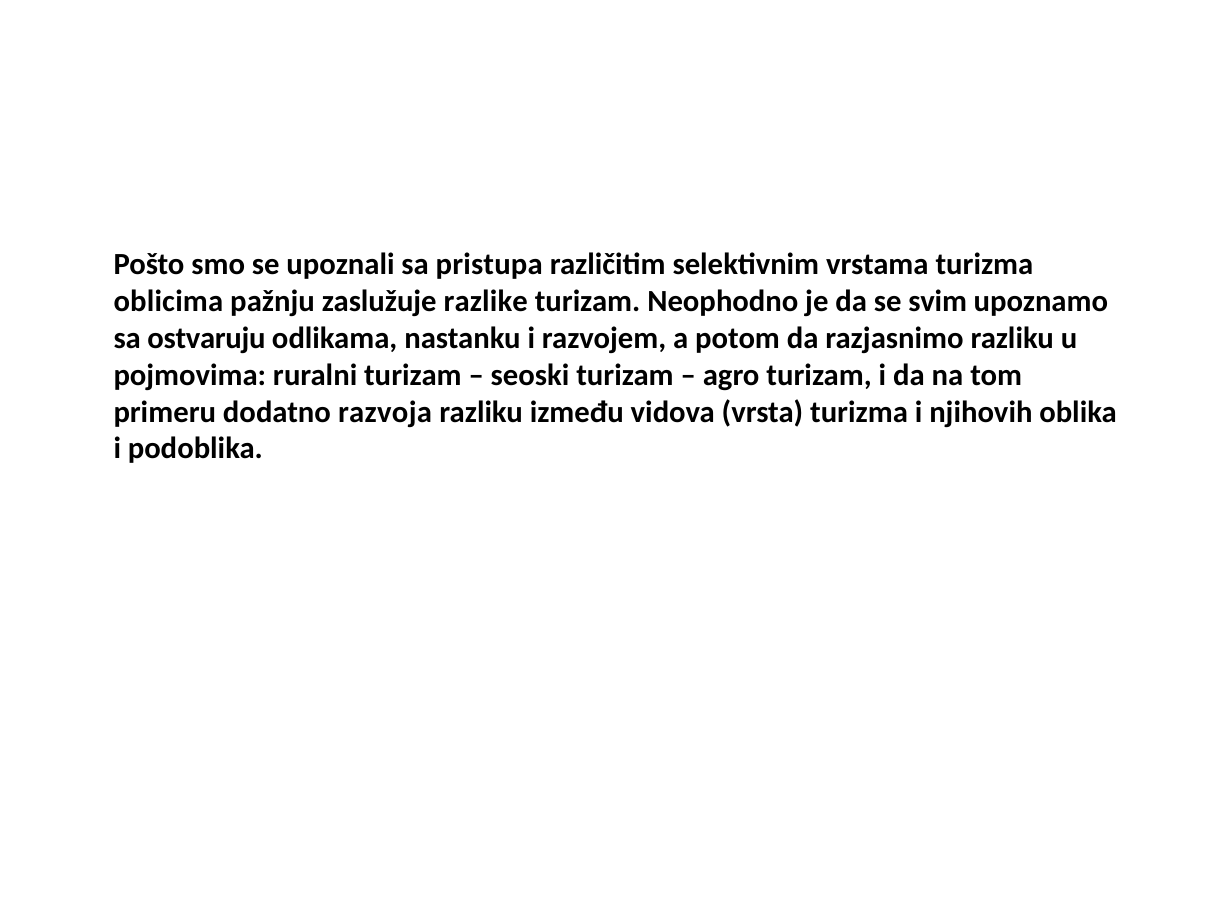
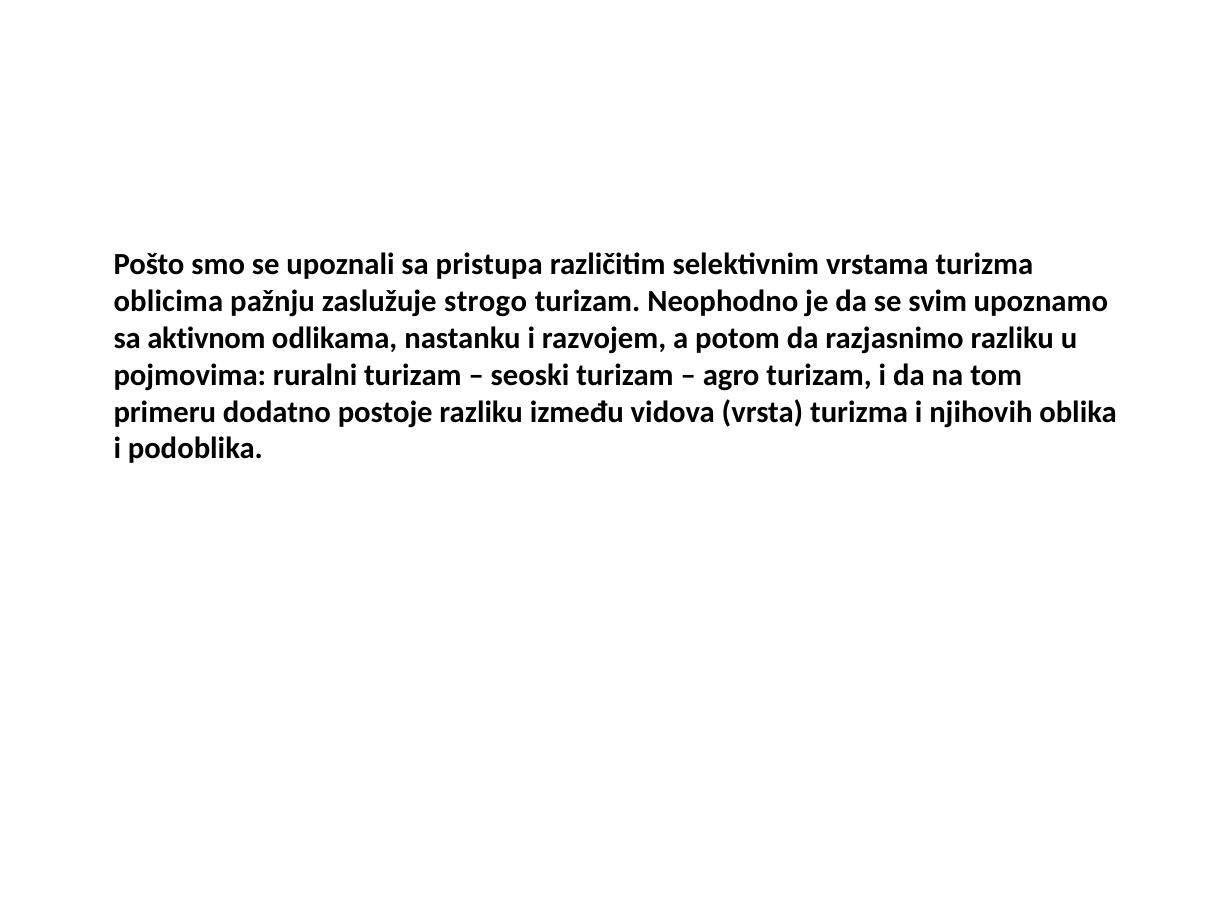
razlike: razlike -> strogo
ostvaruju: ostvaruju -> aktivnom
razvoja: razvoja -> postoje
